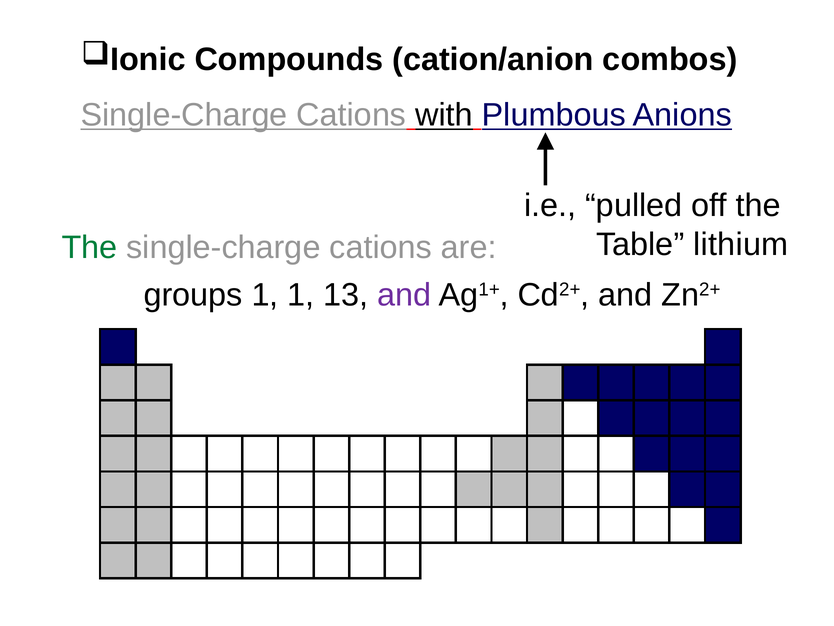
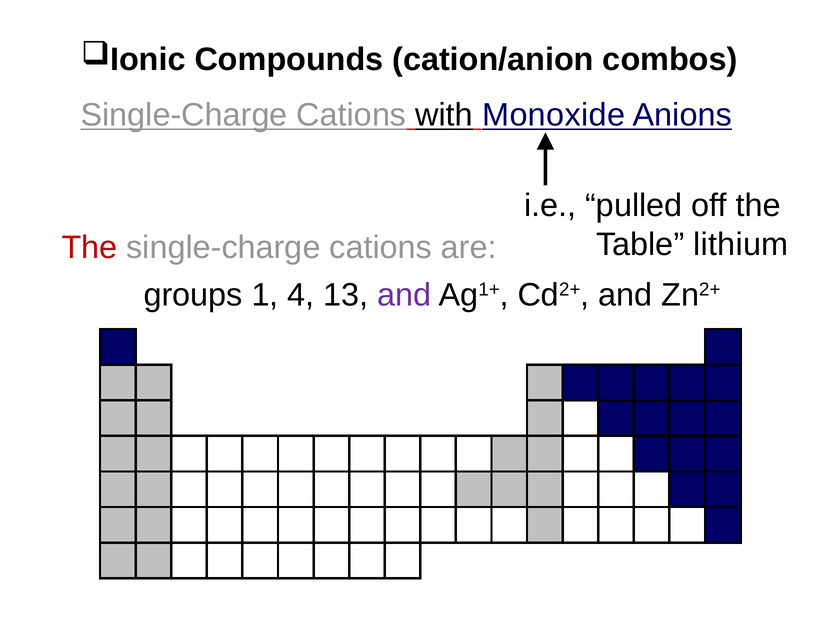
Plumbous: Plumbous -> Monoxide
The at (89, 247) colour: green -> red
1 1: 1 -> 4
